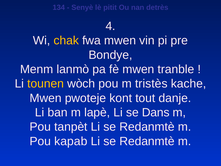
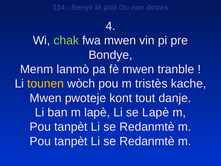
chak colour: yellow -> light green
se Dans: Dans -> Lapè
kapab at (71, 141): kapab -> tanpèt
